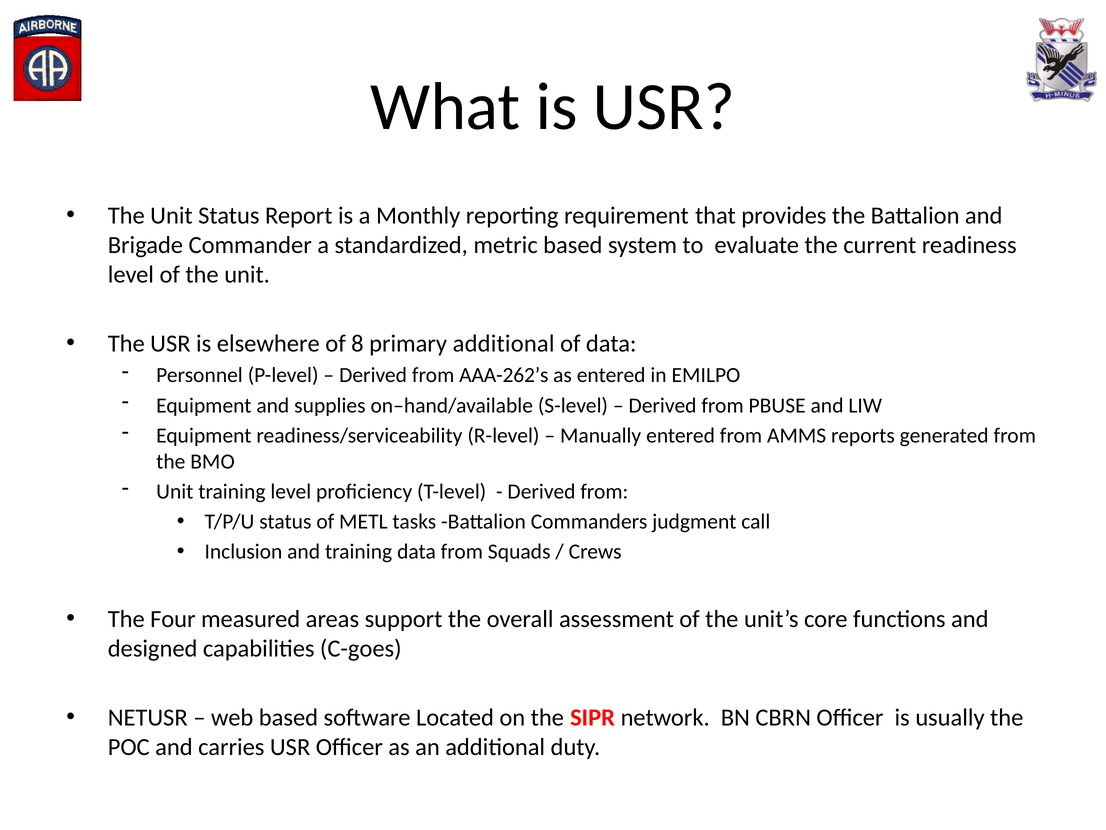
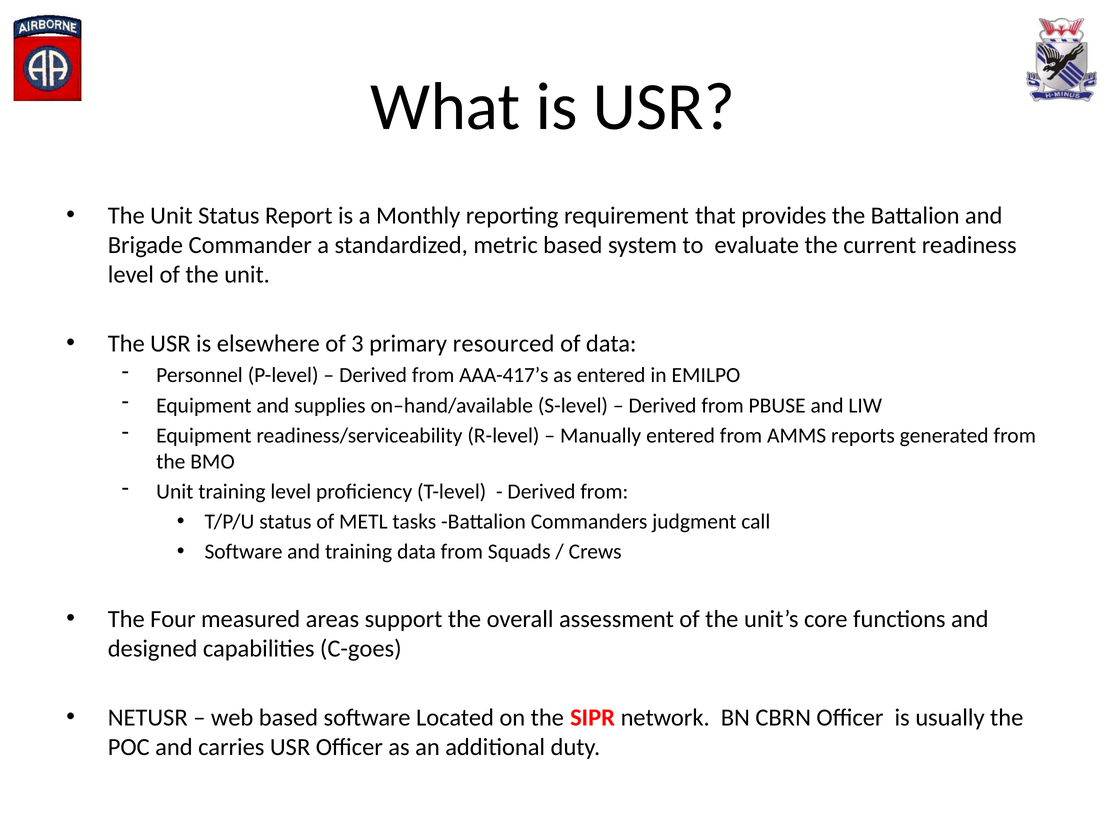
8: 8 -> 3
primary additional: additional -> resourced
AAA-262’s: AAA-262’s -> AAA-417’s
Inclusion at (243, 552): Inclusion -> Software
